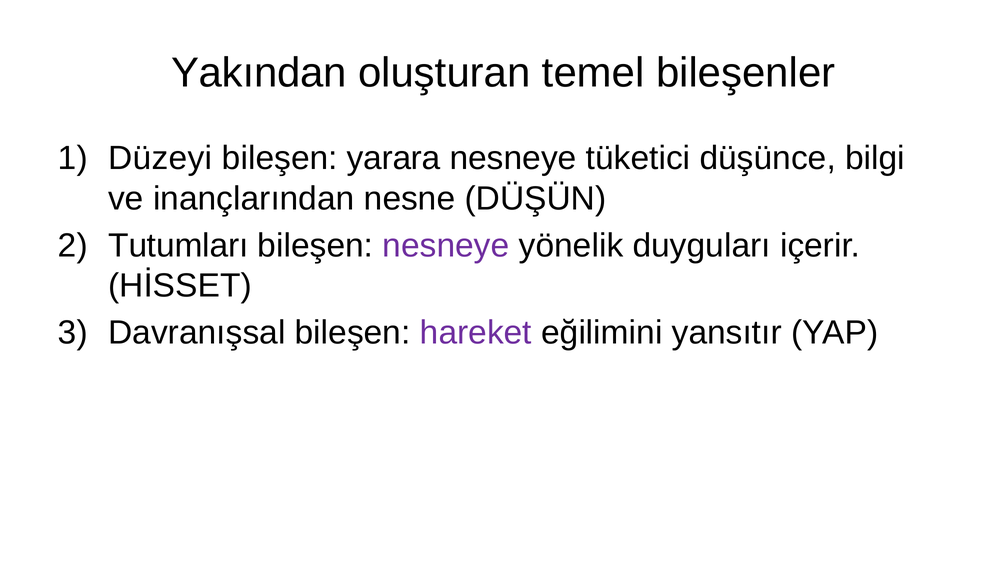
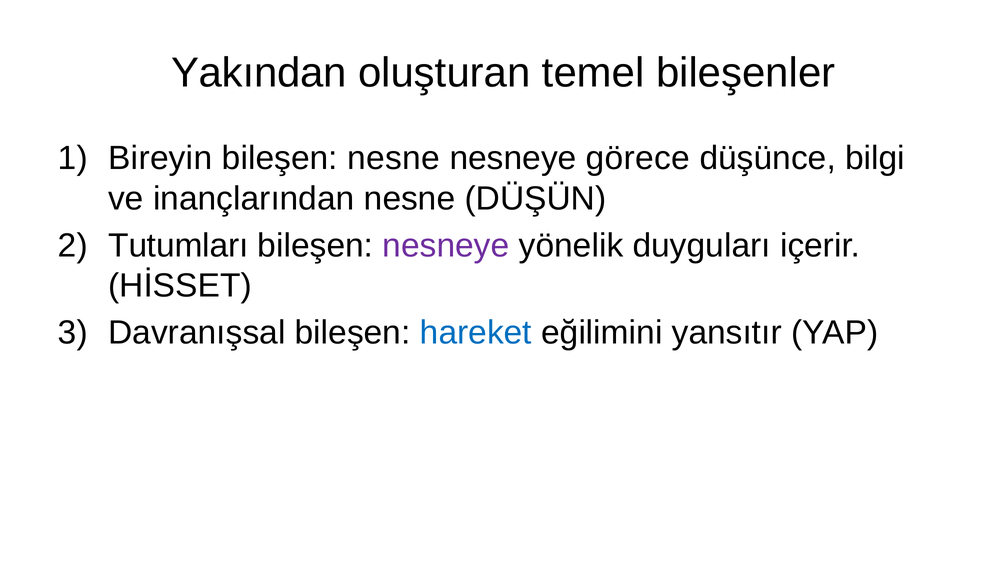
Düzeyi: Düzeyi -> Bireyin
bileşen yarara: yarara -> nesne
tüketici: tüketici -> görece
hareket colour: purple -> blue
